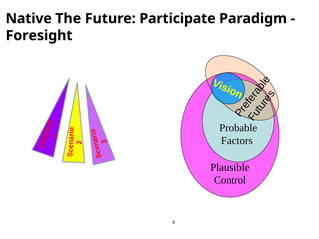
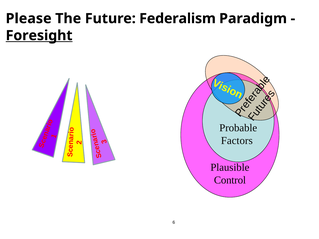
Native: Native -> Please
Participate: Participate -> Federalism
Foresight underline: none -> present
